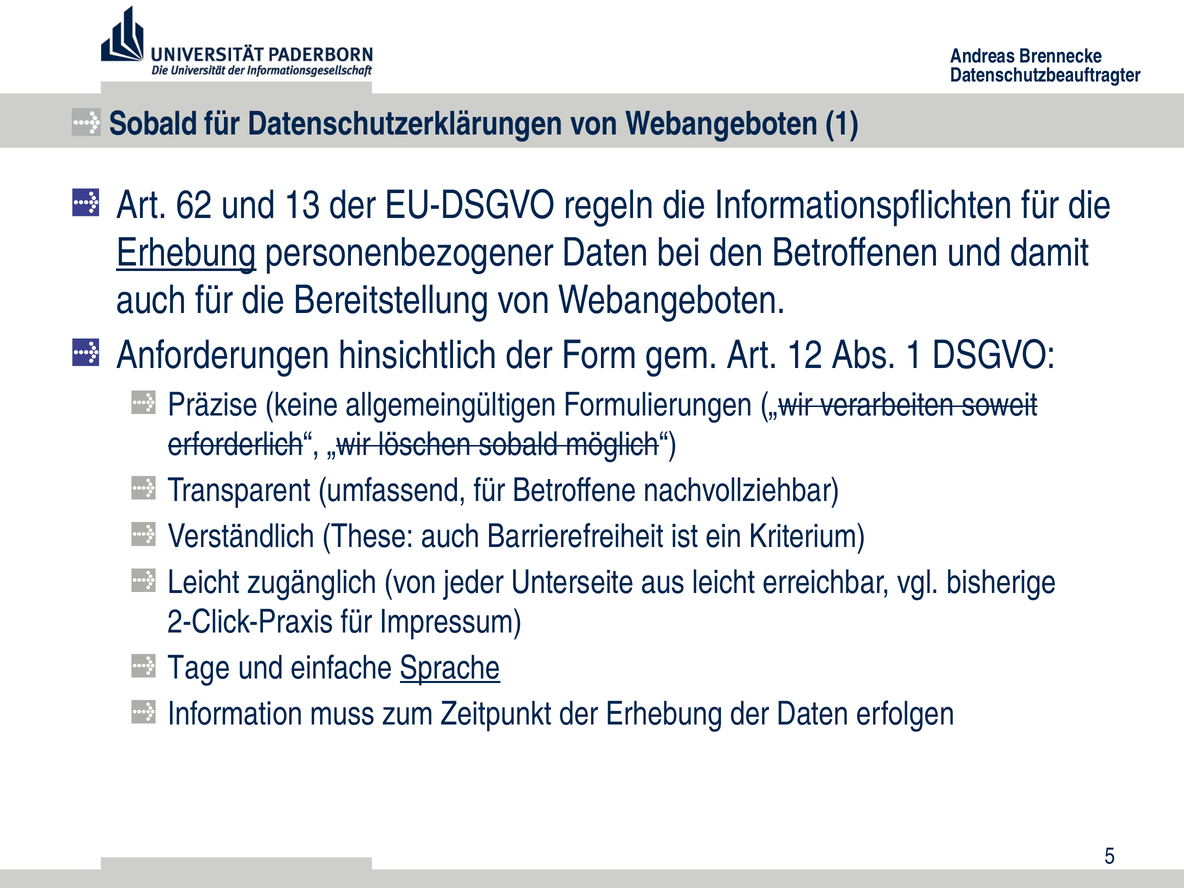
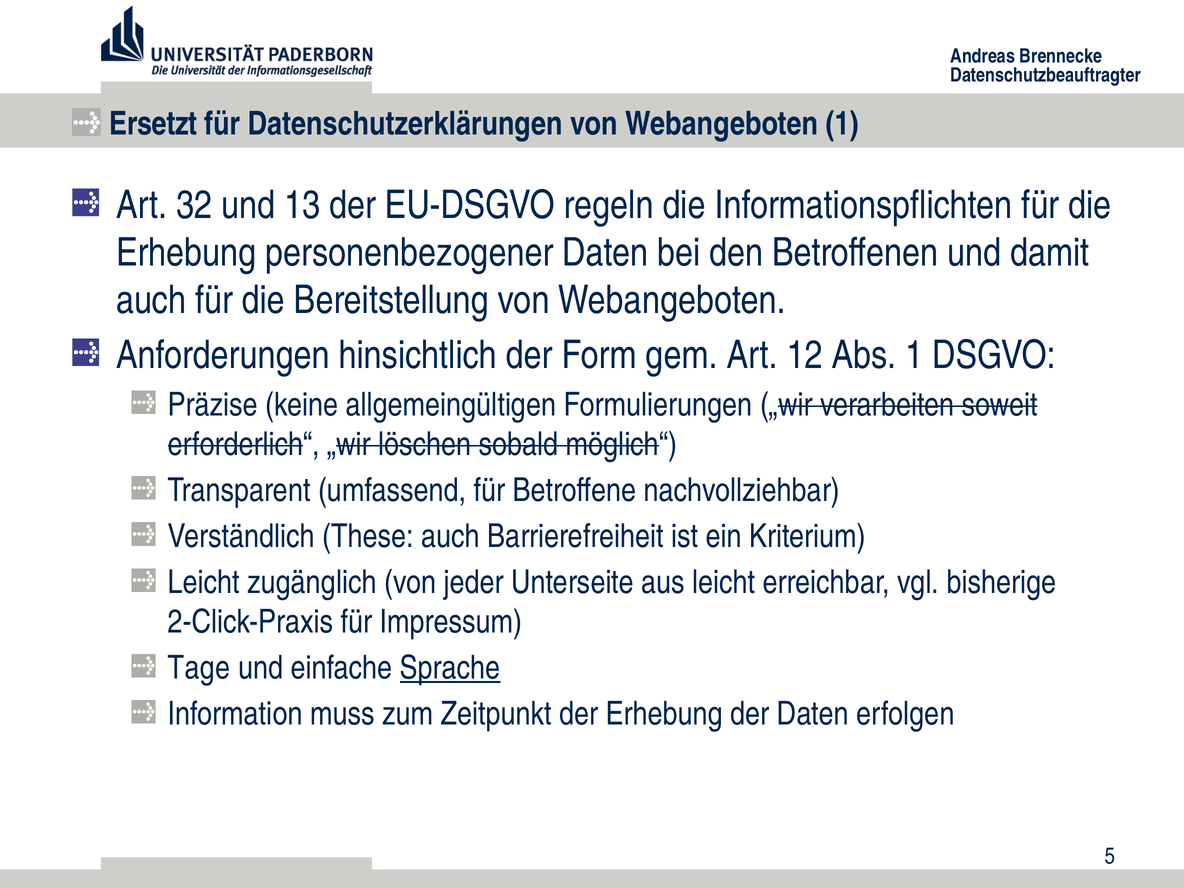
Sobald at (153, 124): Sobald -> Ersetzt
62: 62 -> 32
Erhebung at (186, 253) underline: present -> none
